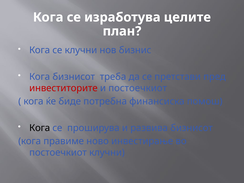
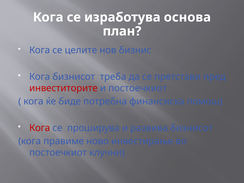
целите: целите -> основа
се клучни: клучни -> целите
Кога at (40, 128) colour: black -> red
